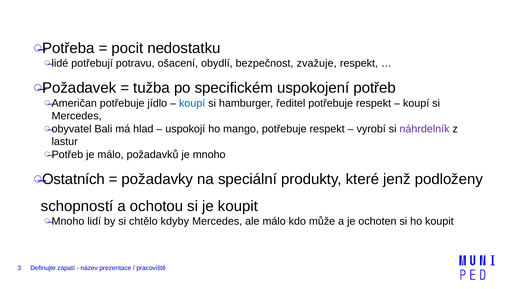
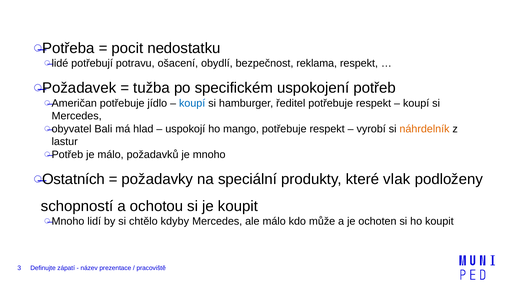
zvažuje: zvažuje -> reklama
náhrdelník colour: purple -> orange
jenž: jenž -> vlak
